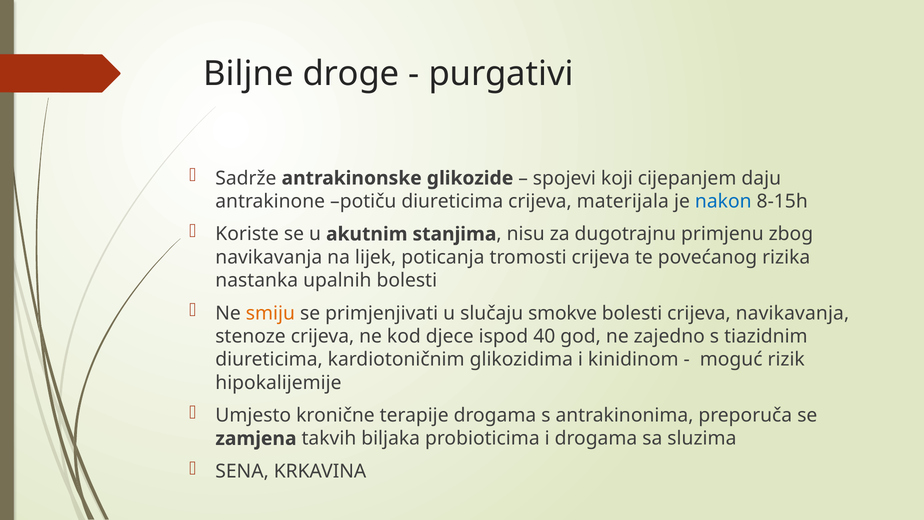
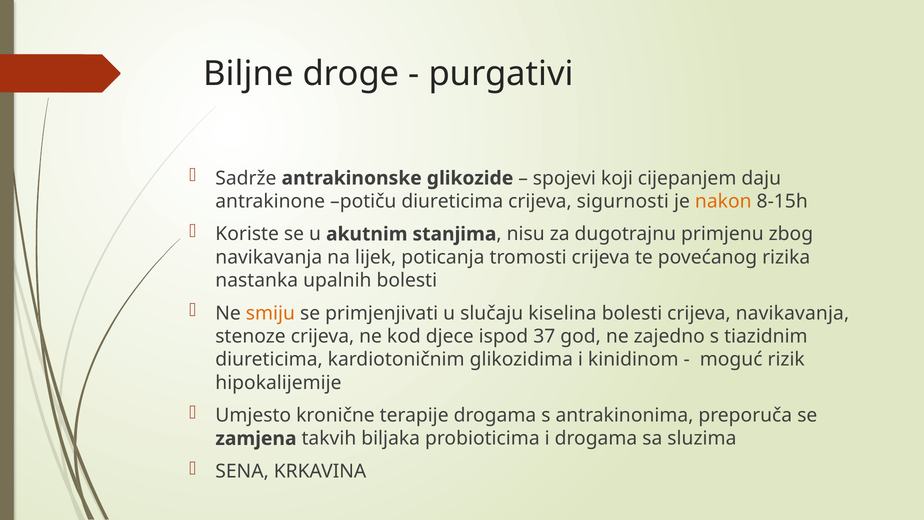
materijala: materijala -> sigurnosti
nakon colour: blue -> orange
smokve: smokve -> kiselina
40: 40 -> 37
